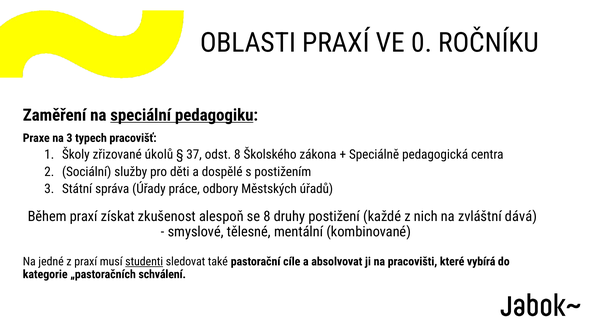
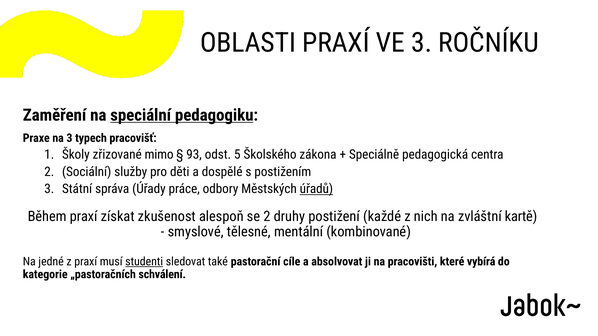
VE 0: 0 -> 3
úkolů: úkolů -> mimo
37: 37 -> 93
odst 8: 8 -> 5
úřadů underline: none -> present
se 8: 8 -> 2
dává: dává -> kartě
